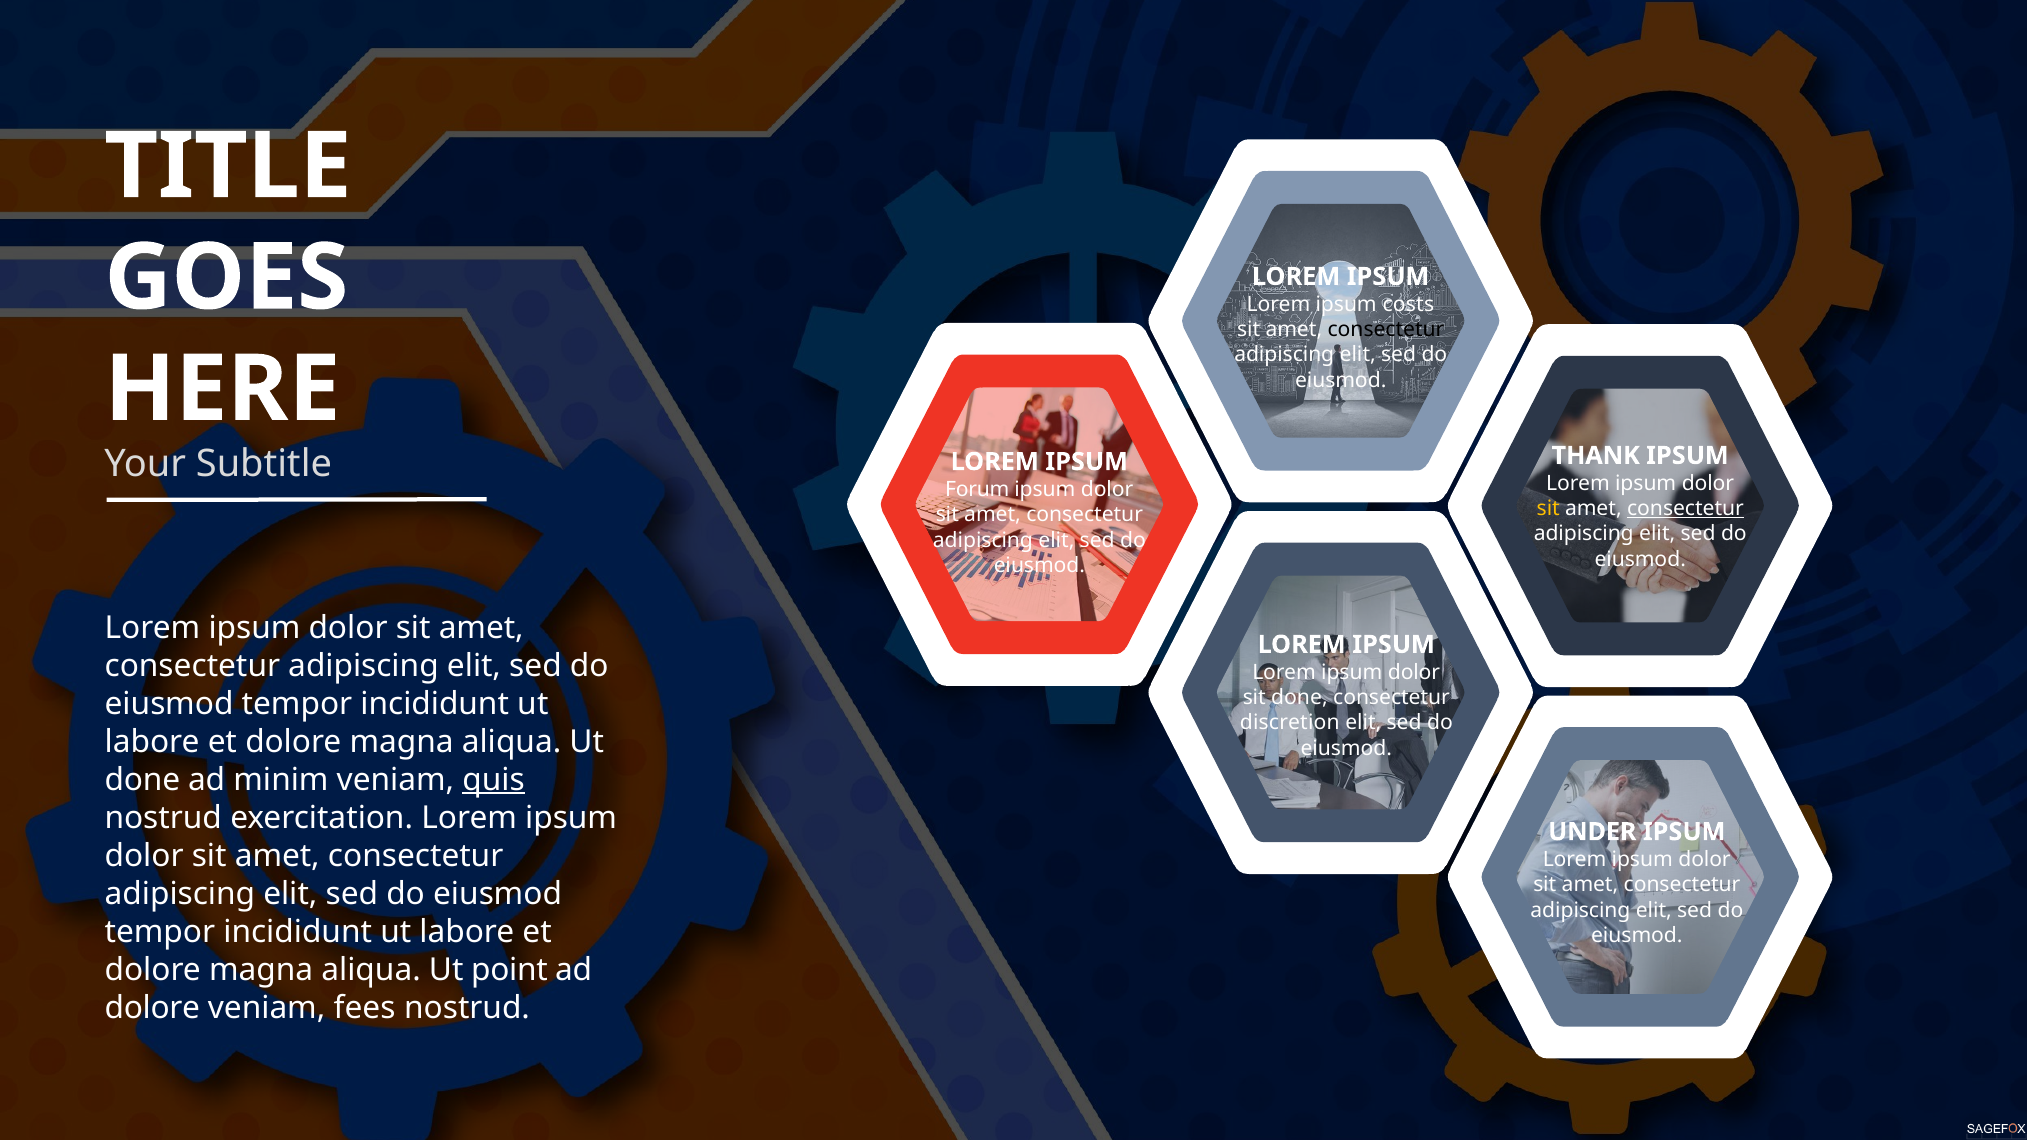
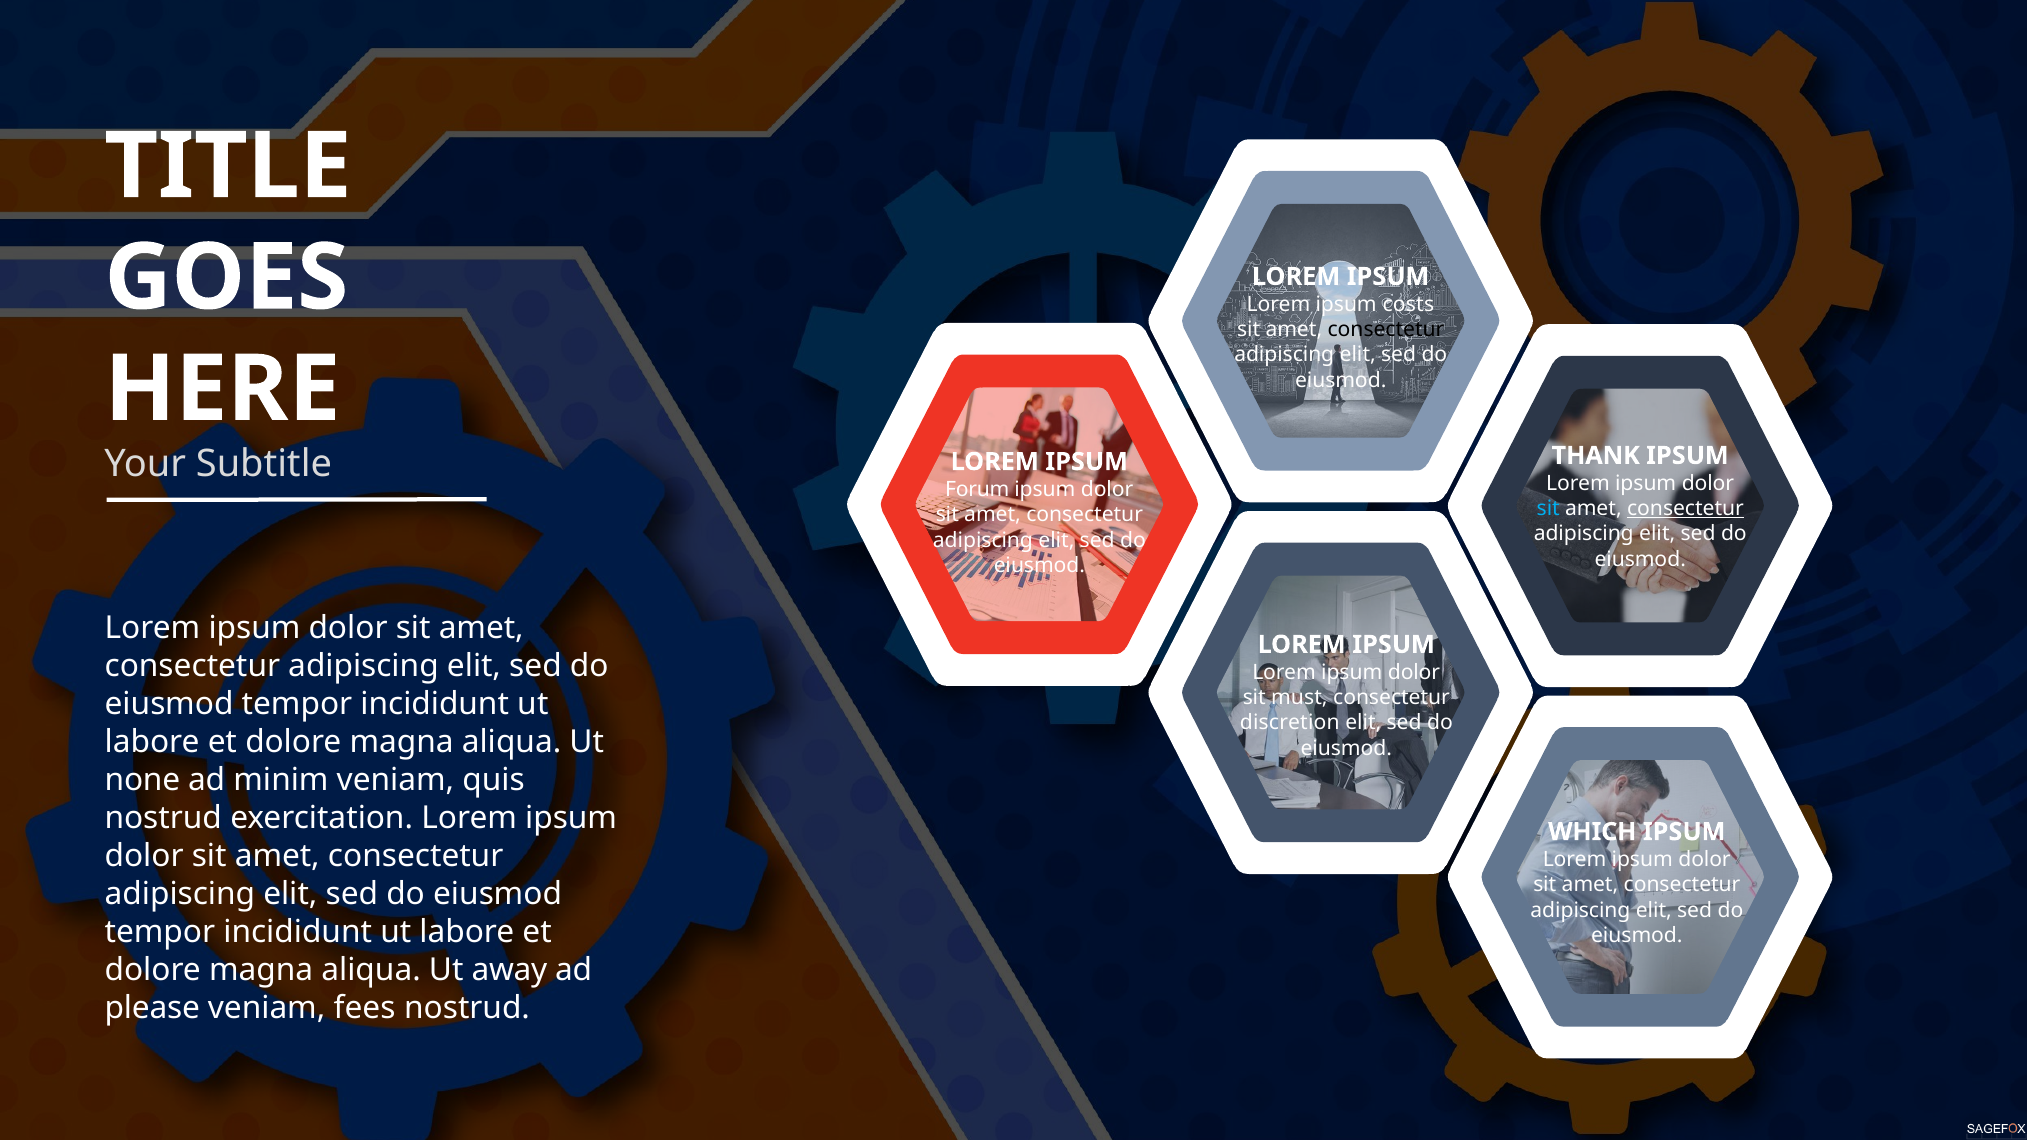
sit at (1548, 509) colour: yellow -> light blue
sit done: done -> must
done at (142, 780): done -> none
quis underline: present -> none
UNDER: UNDER -> WHICH
point: point -> away
dolore at (152, 1008): dolore -> please
